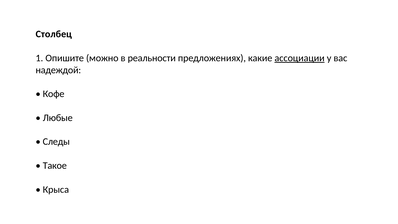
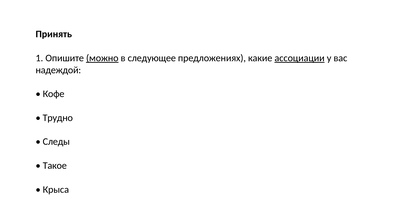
Столбец: Столбец -> Принять
можно underline: none -> present
реальности: реальности -> следующее
Любые: Любые -> Трудно
